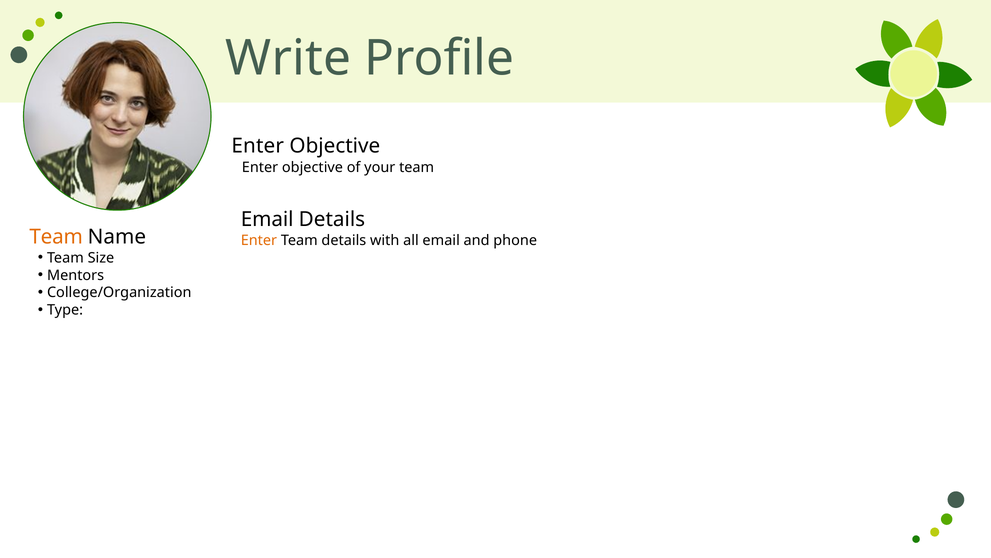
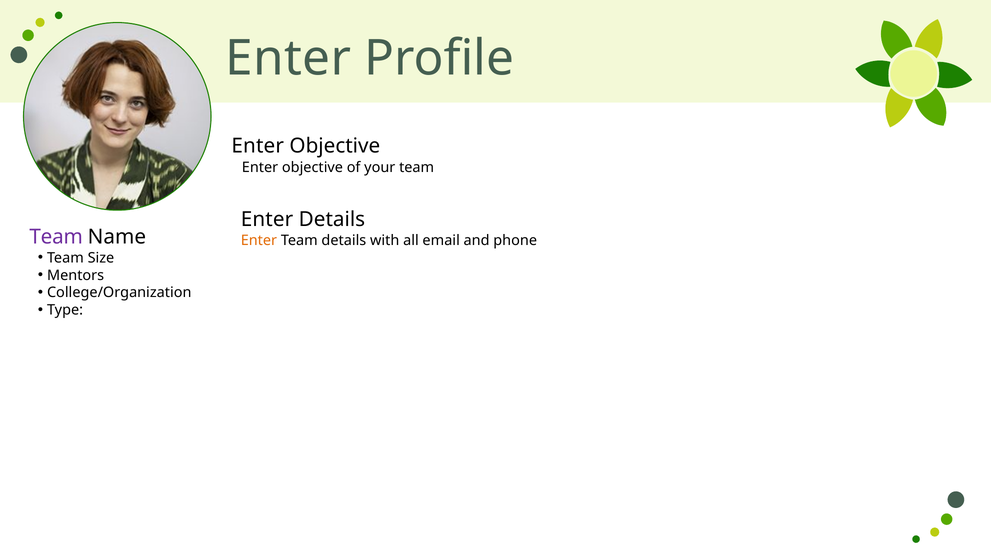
Write at (288, 58): Write -> Enter
Email at (267, 219): Email -> Enter
Team at (56, 237) colour: orange -> purple
